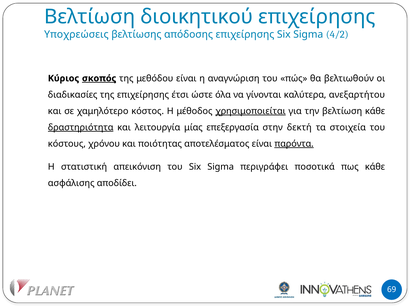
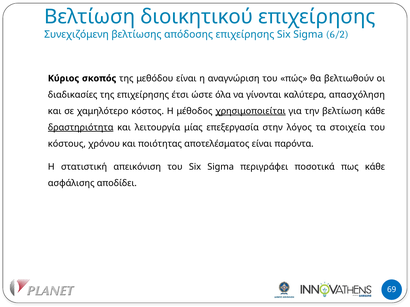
Υποχρεώσεις: Υποχρεώσεις -> Συνεχιζόμενη
4/2: 4/2 -> 6/2
σκοπός underline: present -> none
ανεξαρτήτου: ανεξαρτήτου -> απασχόληση
δεκτή: δεκτή -> λόγος
παρόντα underline: present -> none
